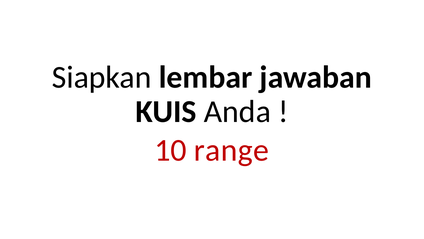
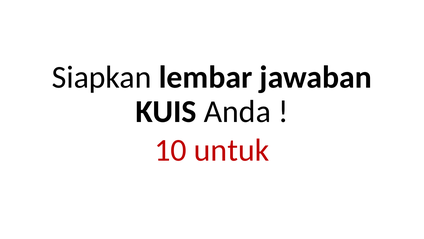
range: range -> untuk
